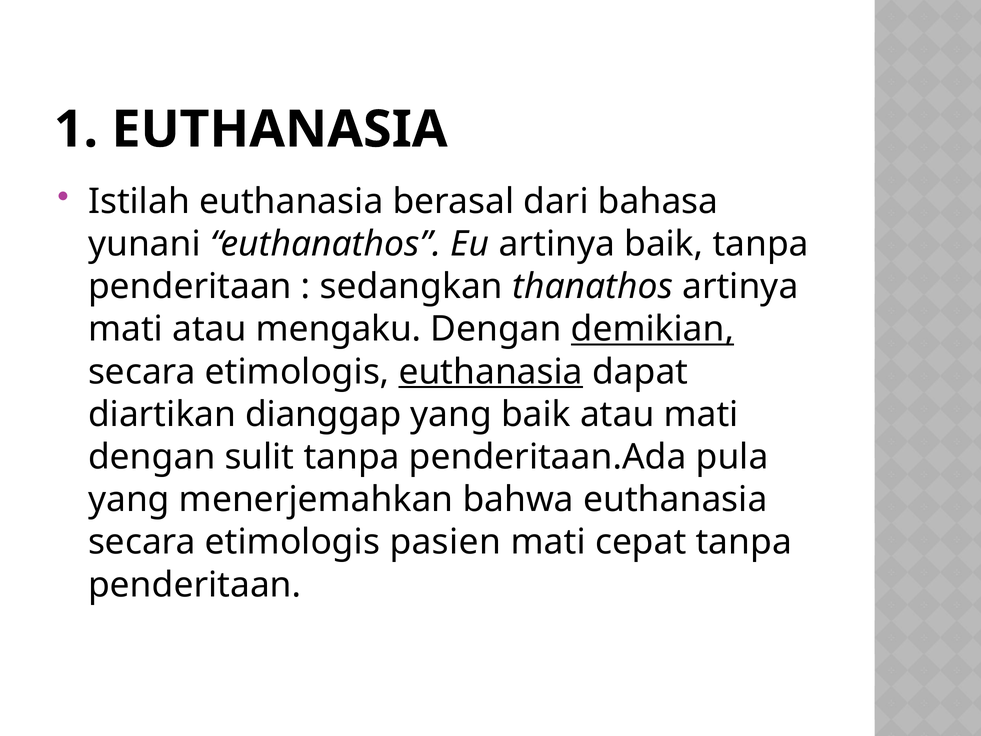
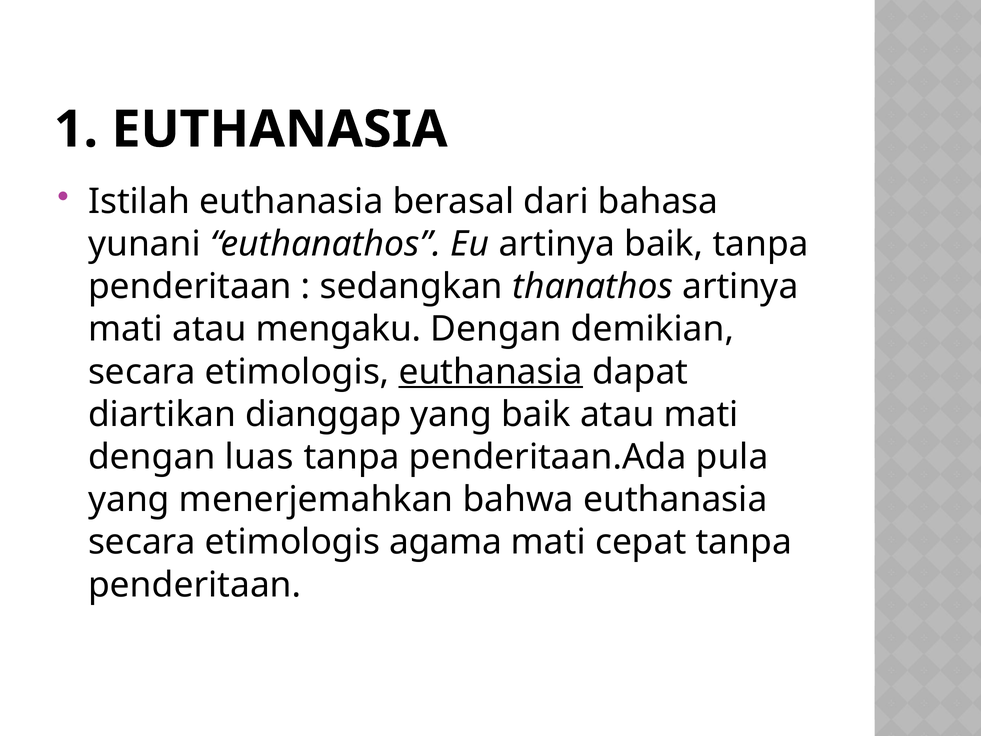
demikian underline: present -> none
sulit: sulit -> luas
pasien: pasien -> agama
